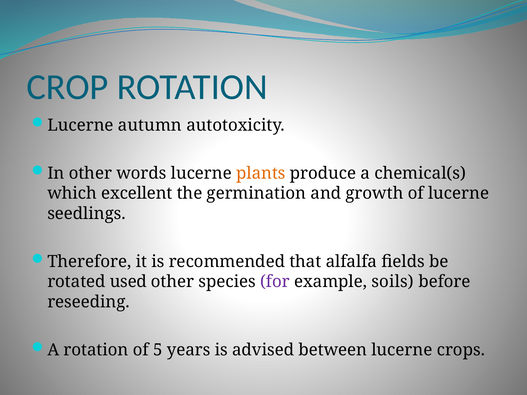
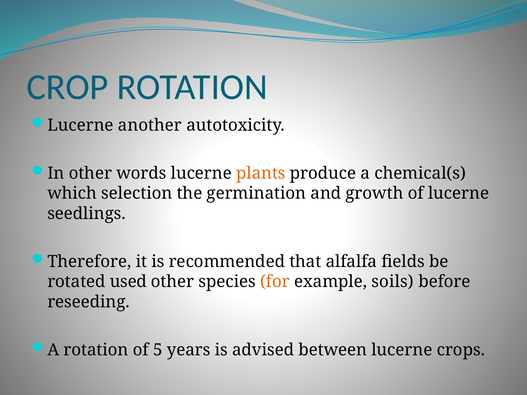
autumn: autumn -> another
excellent: excellent -> selection
for colour: purple -> orange
